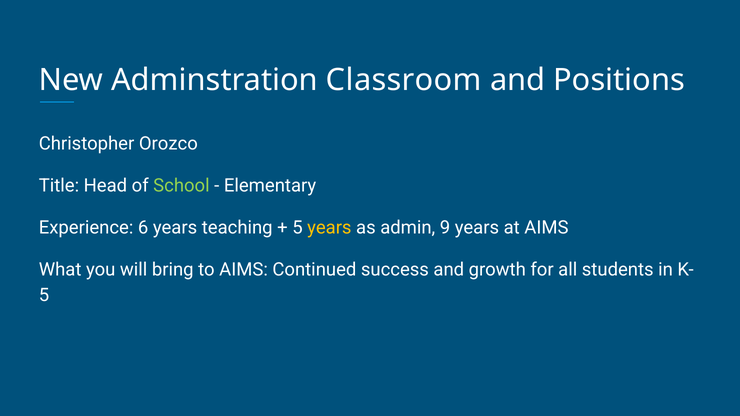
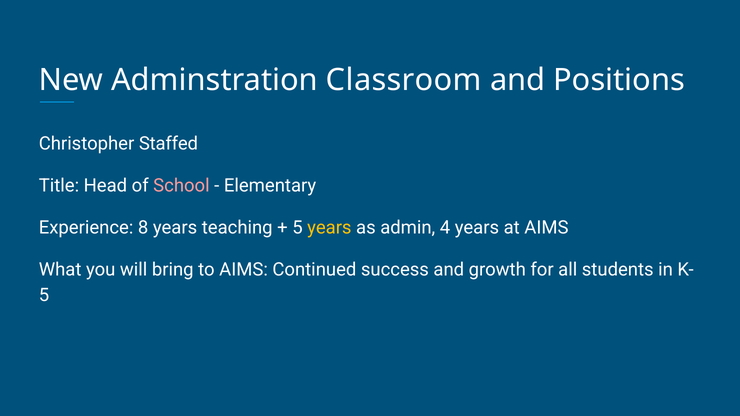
Orozco: Orozco -> Staffed
School colour: light green -> pink
6: 6 -> 8
9: 9 -> 4
